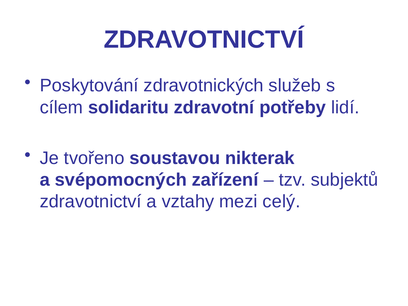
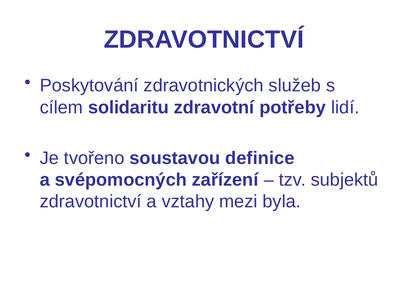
nikterak: nikterak -> definice
celý: celý -> byla
